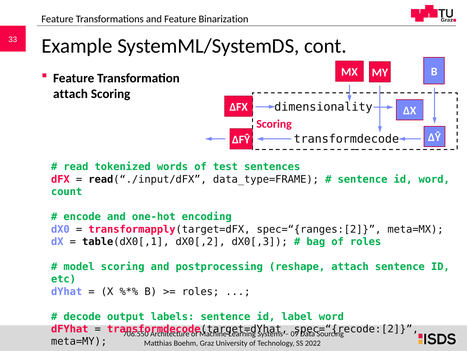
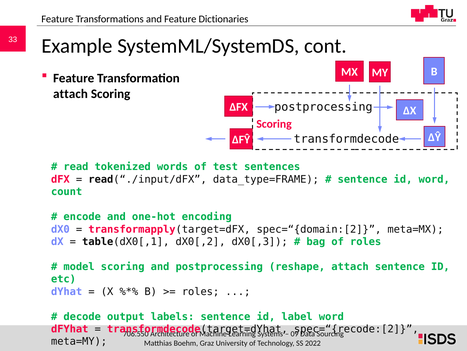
Binarization: Binarization -> Dictionaries
dimensionality at (323, 107): dimensionality -> postprocessing
spec=“{ranges:[2: spec=“{ranges:[2 -> spec=“{domain:[2
